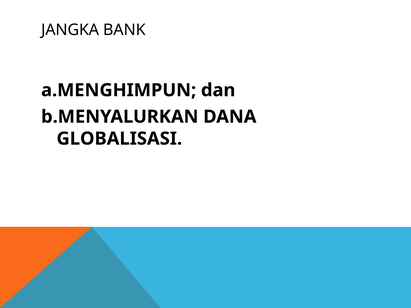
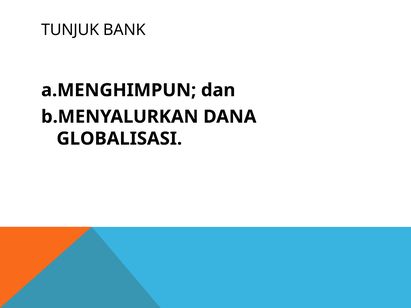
JANGKA: JANGKA -> TUNJUK
